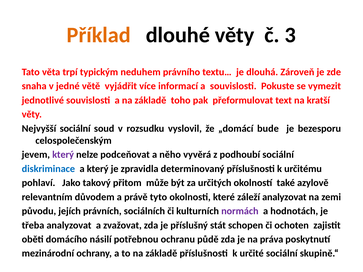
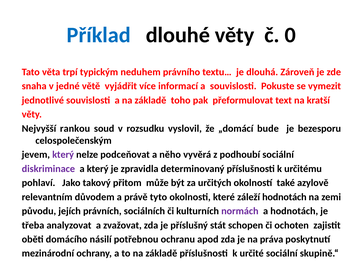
Příklad colour: orange -> blue
3: 3 -> 0
Nejvyšší sociální: sociální -> rankou
diskriminace colour: blue -> purple
záleží analyzovat: analyzovat -> hodnotách
půdě: půdě -> apod
